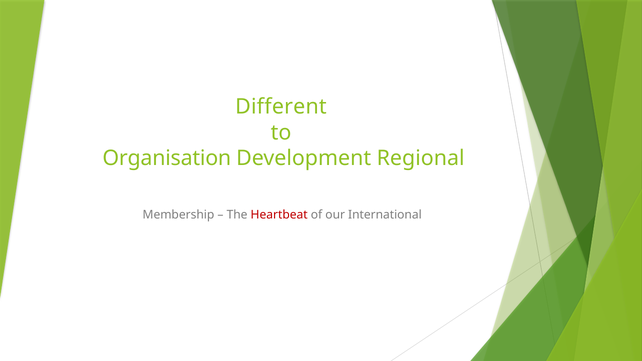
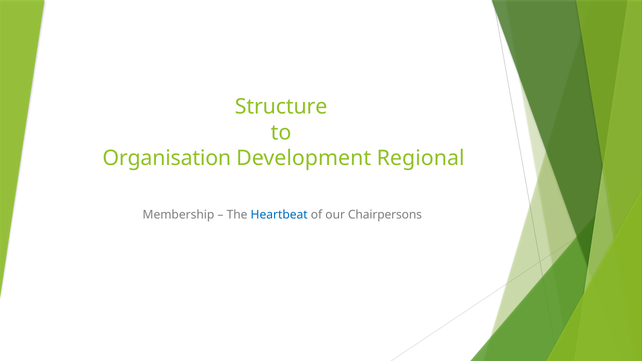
Different: Different -> Structure
Heartbeat colour: red -> blue
International: International -> Chairpersons
